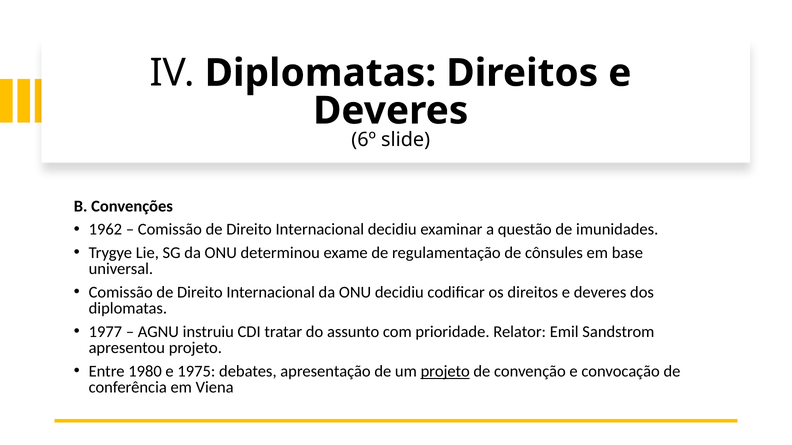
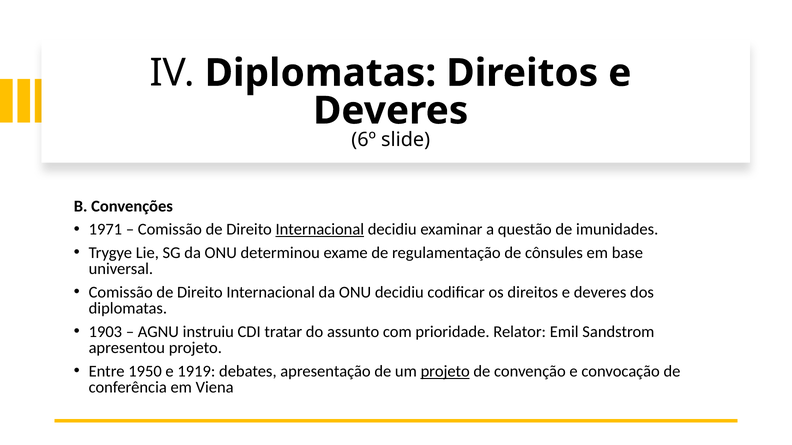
1962: 1962 -> 1971
Internacional at (320, 230) underline: none -> present
1977: 1977 -> 1903
1980: 1980 -> 1950
1975: 1975 -> 1919
